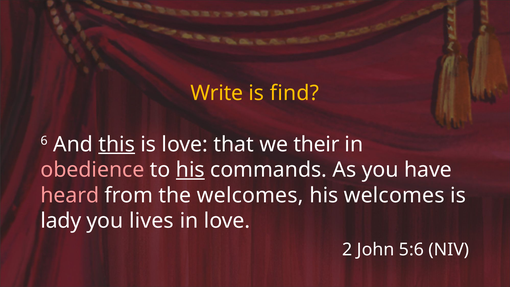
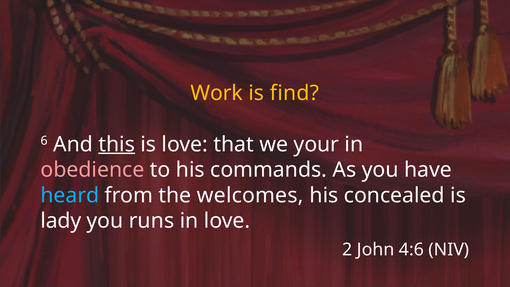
Write: Write -> Work
their: their -> your
his at (190, 170) underline: present -> none
heard colour: pink -> light blue
his welcomes: welcomes -> concealed
lives: lives -> runs
5:6: 5:6 -> 4:6
